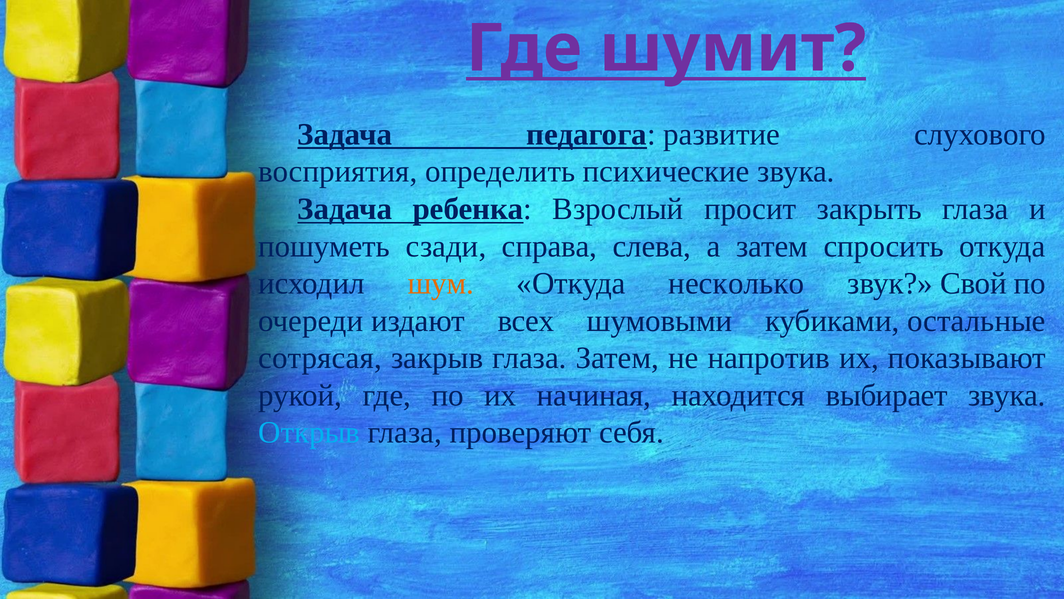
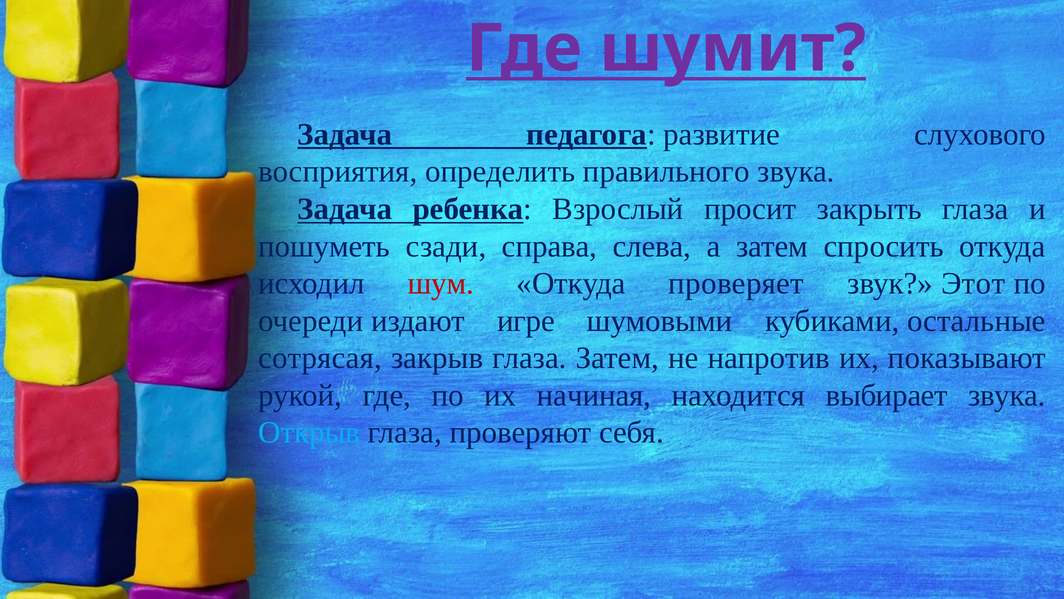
психические: психические -> правильного
шум colour: orange -> red
несколько: несколько -> проверяет
Свой: Свой -> Этот
всех: всех -> игре
